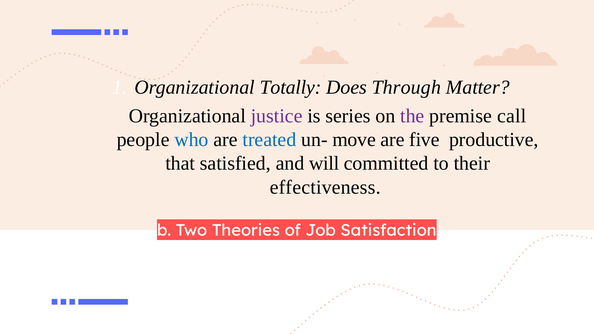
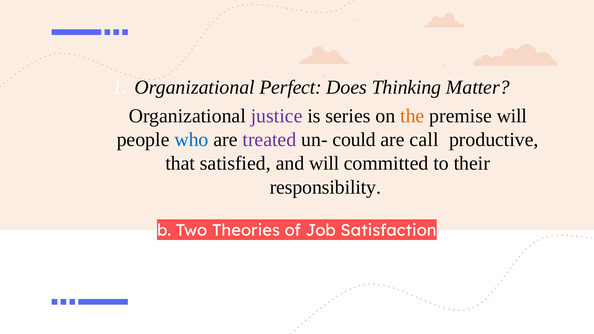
Totally: Totally -> Perfect
Through: Through -> Thinking
the colour: purple -> orange
premise call: call -> will
treated colour: blue -> purple
move: move -> could
five: five -> call
effectiveness: effectiveness -> responsibility
